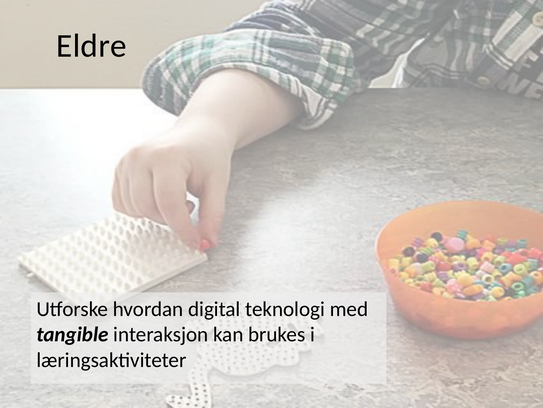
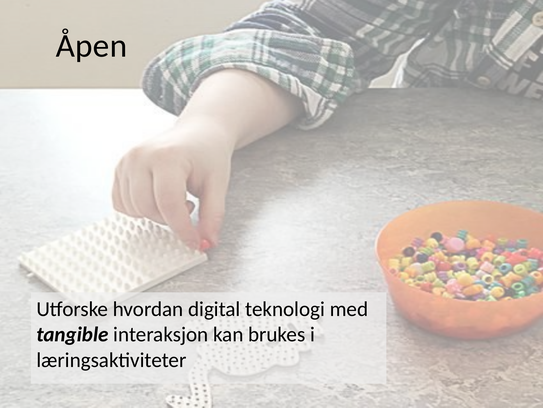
Eldre: Eldre -> Åpen
